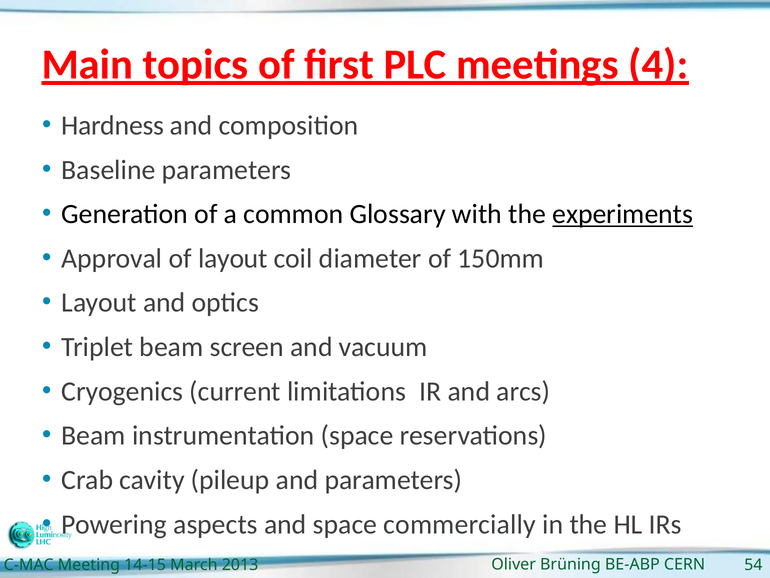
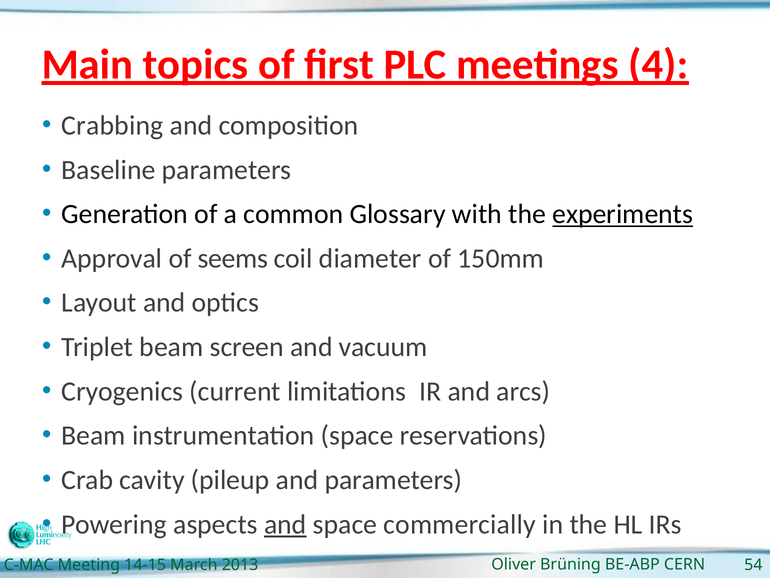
Hardness: Hardness -> Crabbing
of layout: layout -> seems
and at (285, 524) underline: none -> present
